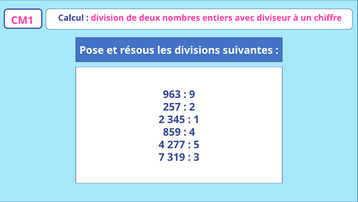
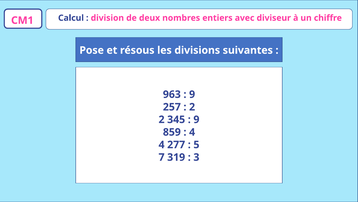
1 at (196, 119): 1 -> 9
